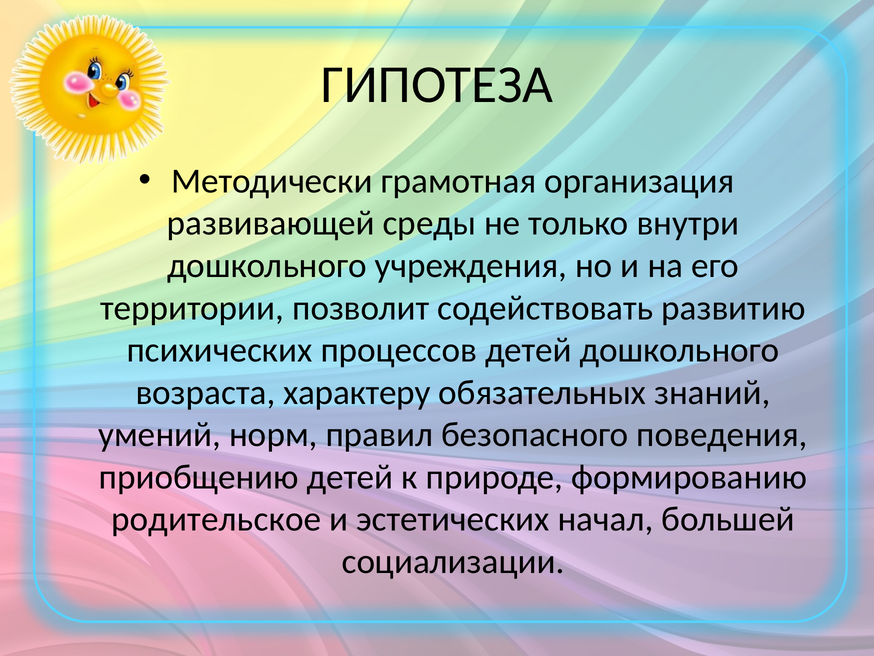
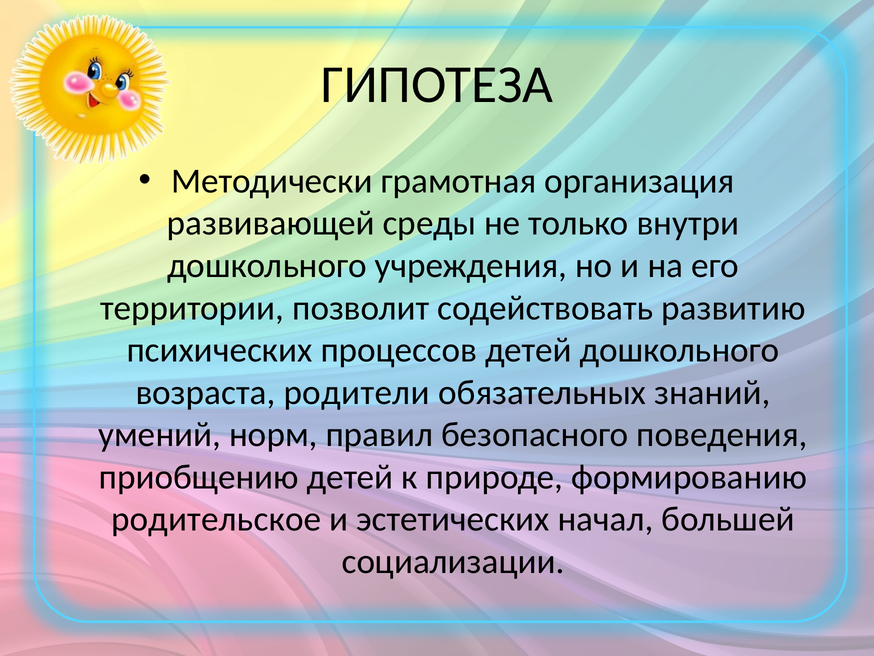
характеру: характеру -> родители
